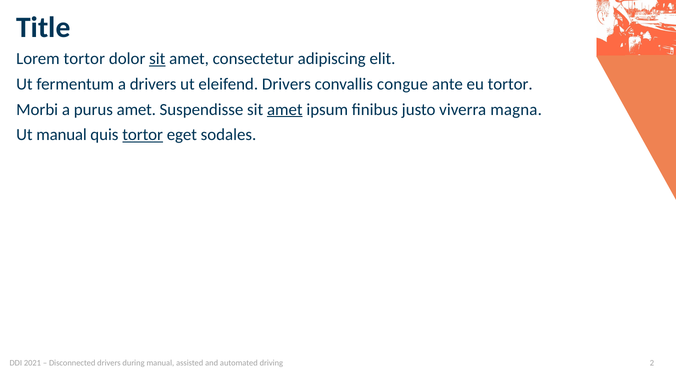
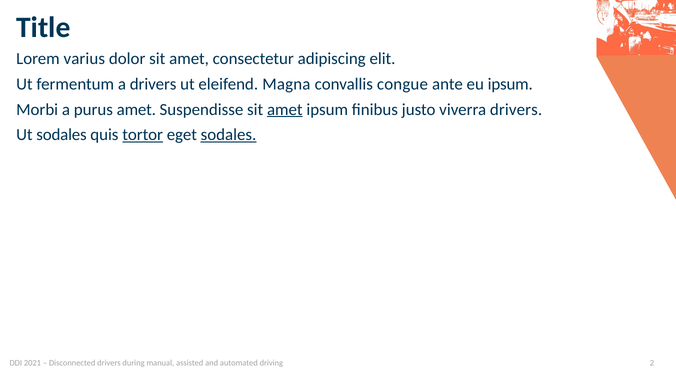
Lorem tortor: tortor -> varius
sit at (157, 59) underline: present -> none
eleifend Drivers: Drivers -> Magna
eu tortor: tortor -> ipsum
viverra magna: magna -> drivers
Ut manual: manual -> sodales
sodales at (229, 135) underline: none -> present
